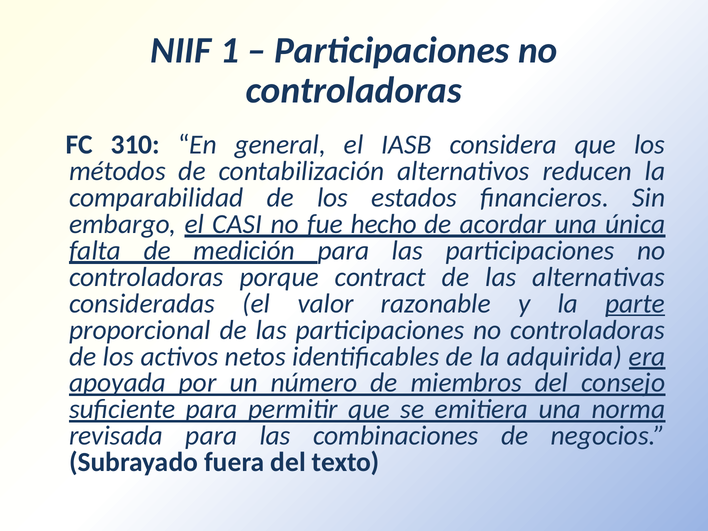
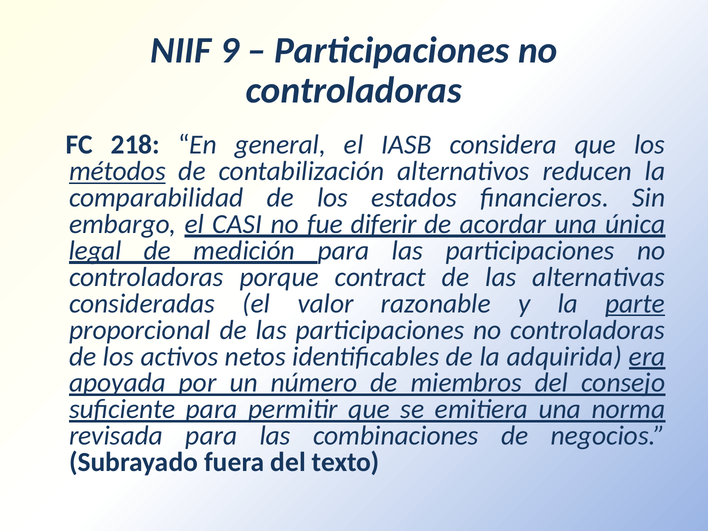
1: 1 -> 9
310: 310 -> 218
métodos underline: none -> present
hecho: hecho -> diferir
falta: falta -> legal
